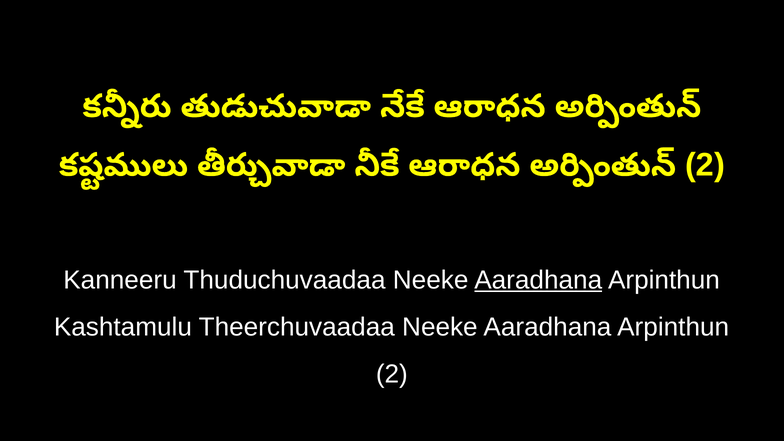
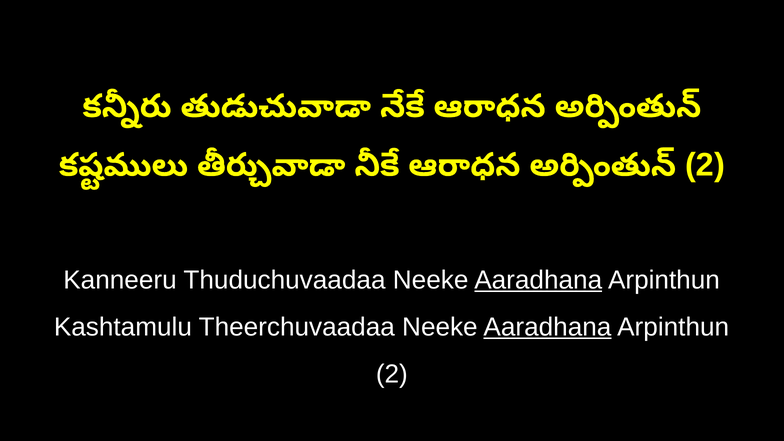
Aaradhana at (547, 327) underline: none -> present
